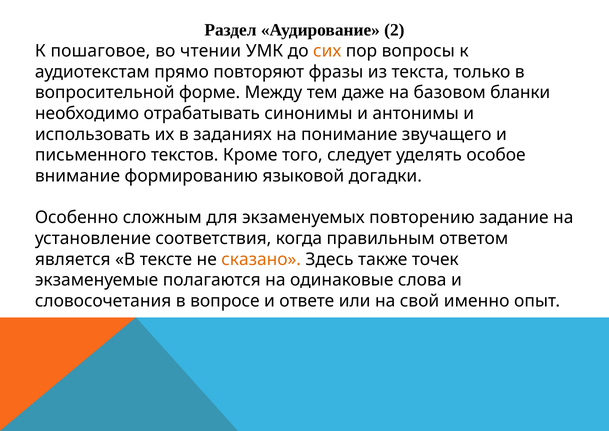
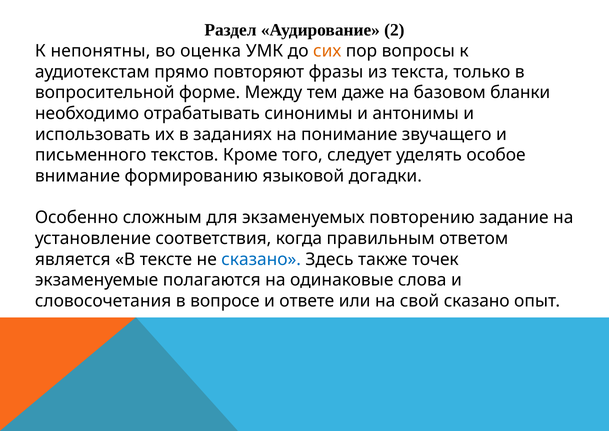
пошаговое: пошаговое -> непонятны
чтении: чтении -> оценка
сказано at (261, 259) colour: orange -> blue
свой именно: именно -> сказано
